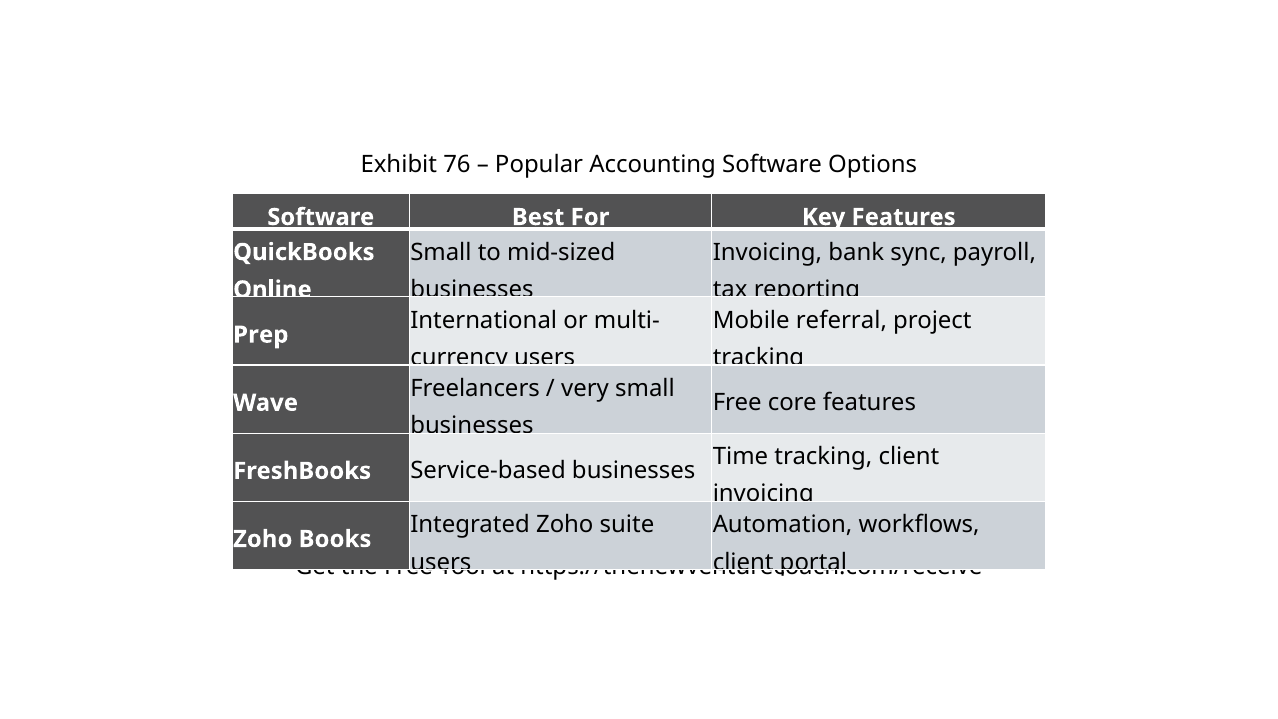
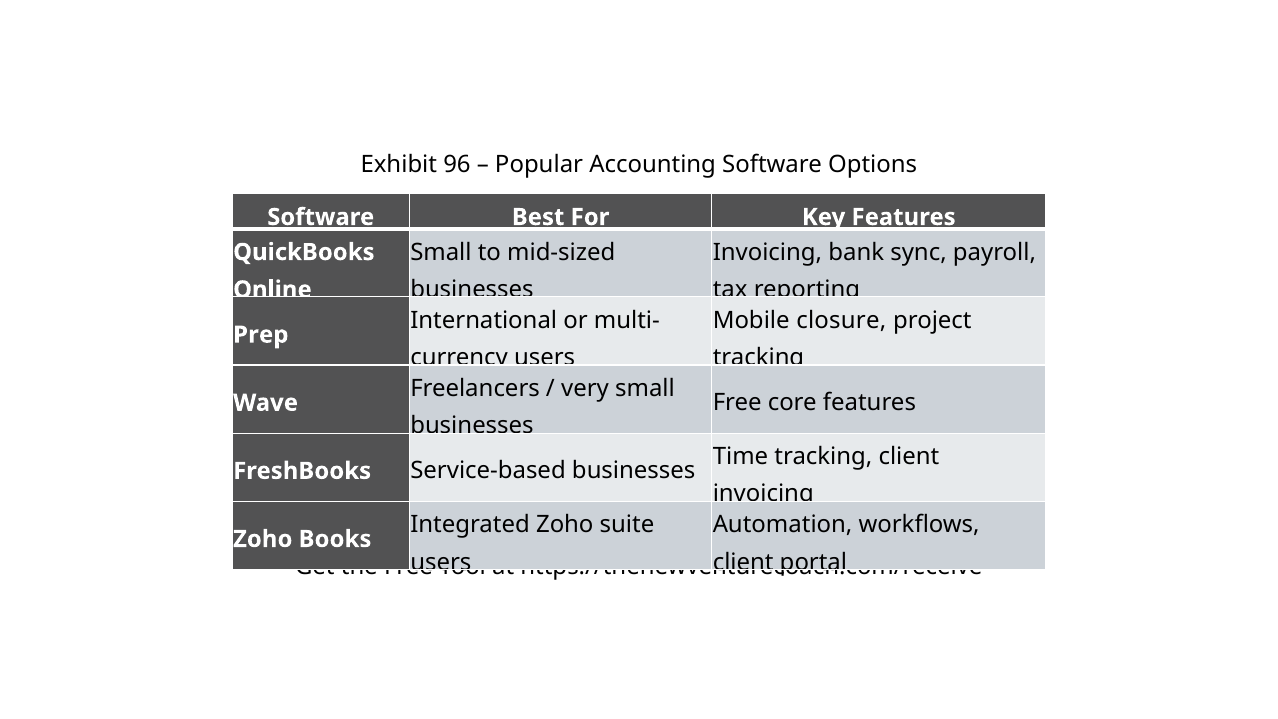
76: 76 -> 96
referral: referral -> closure
